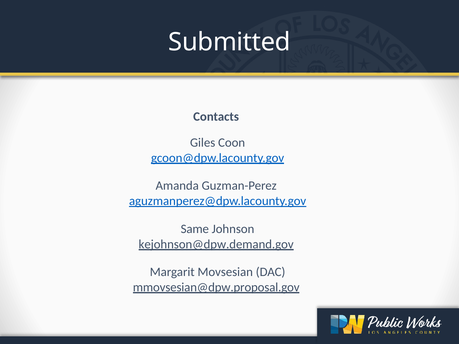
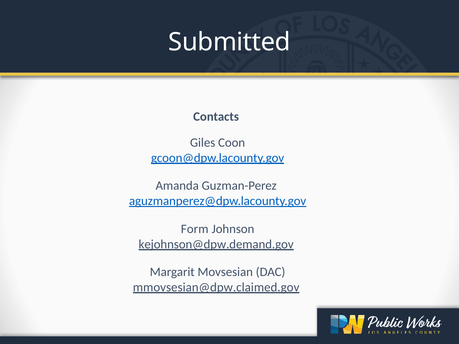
Same: Same -> Form
mmovsesian@dpw.proposal.gov: mmovsesian@dpw.proposal.gov -> mmovsesian@dpw.claimed.gov
